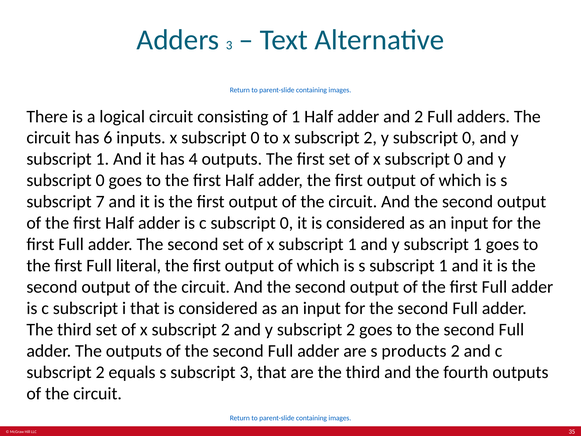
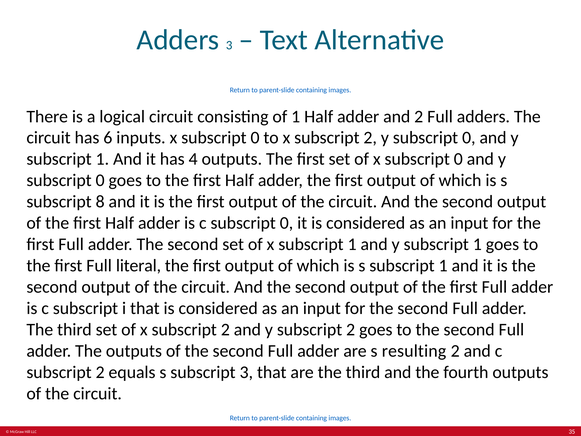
7: 7 -> 8
products: products -> resulting
